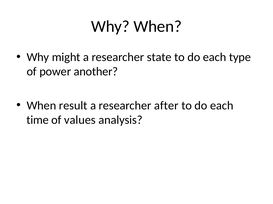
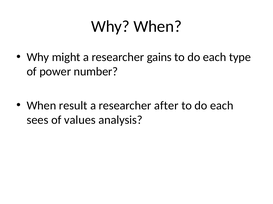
state: state -> gains
another: another -> number
time: time -> sees
